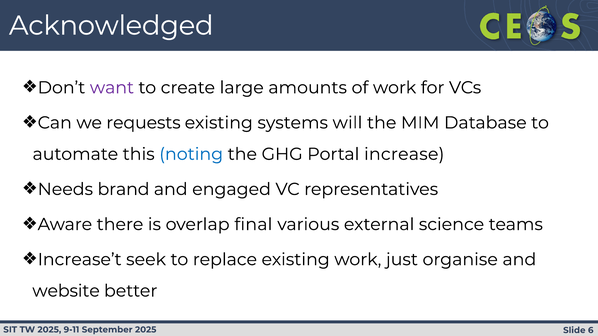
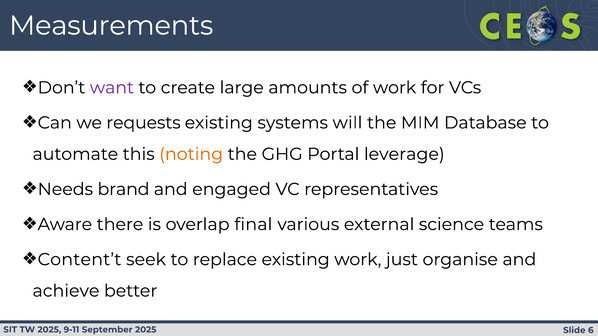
Acknowledged: Acknowledged -> Measurements
noting colour: blue -> orange
increase: increase -> leverage
Increase’t: Increase’t -> Content’t
website: website -> achieve
